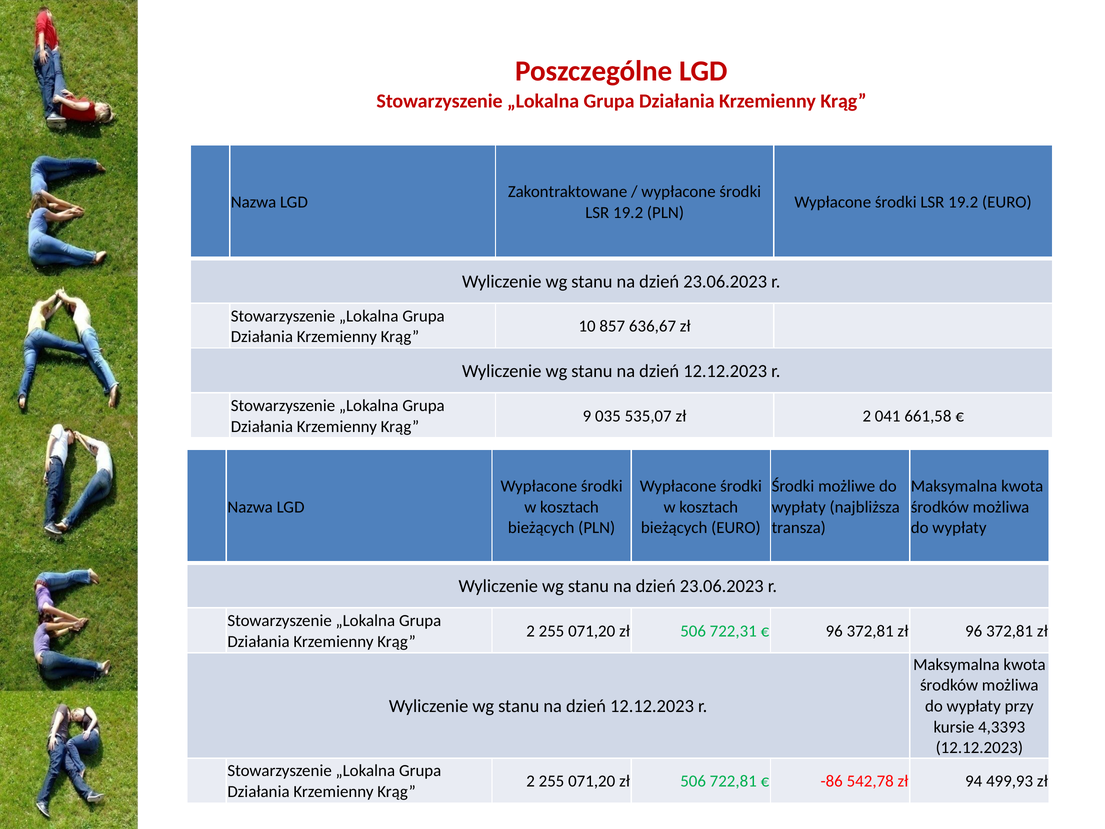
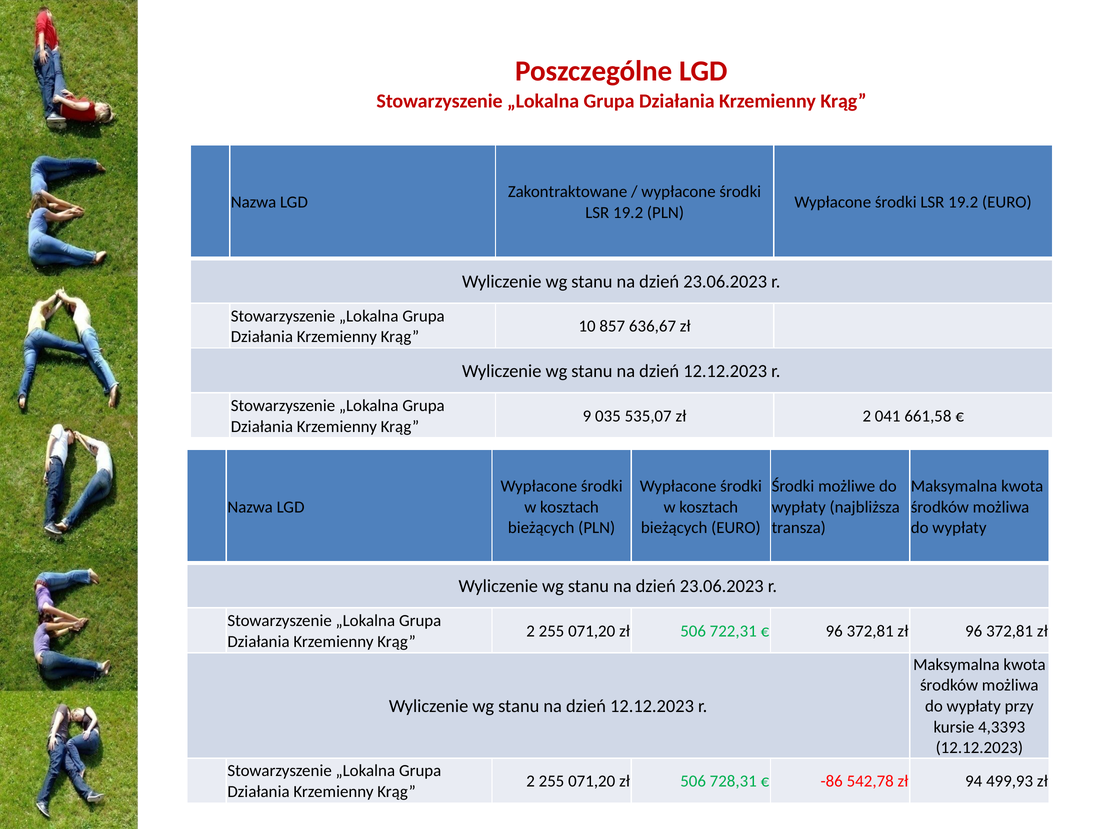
722,81: 722,81 -> 728,31
